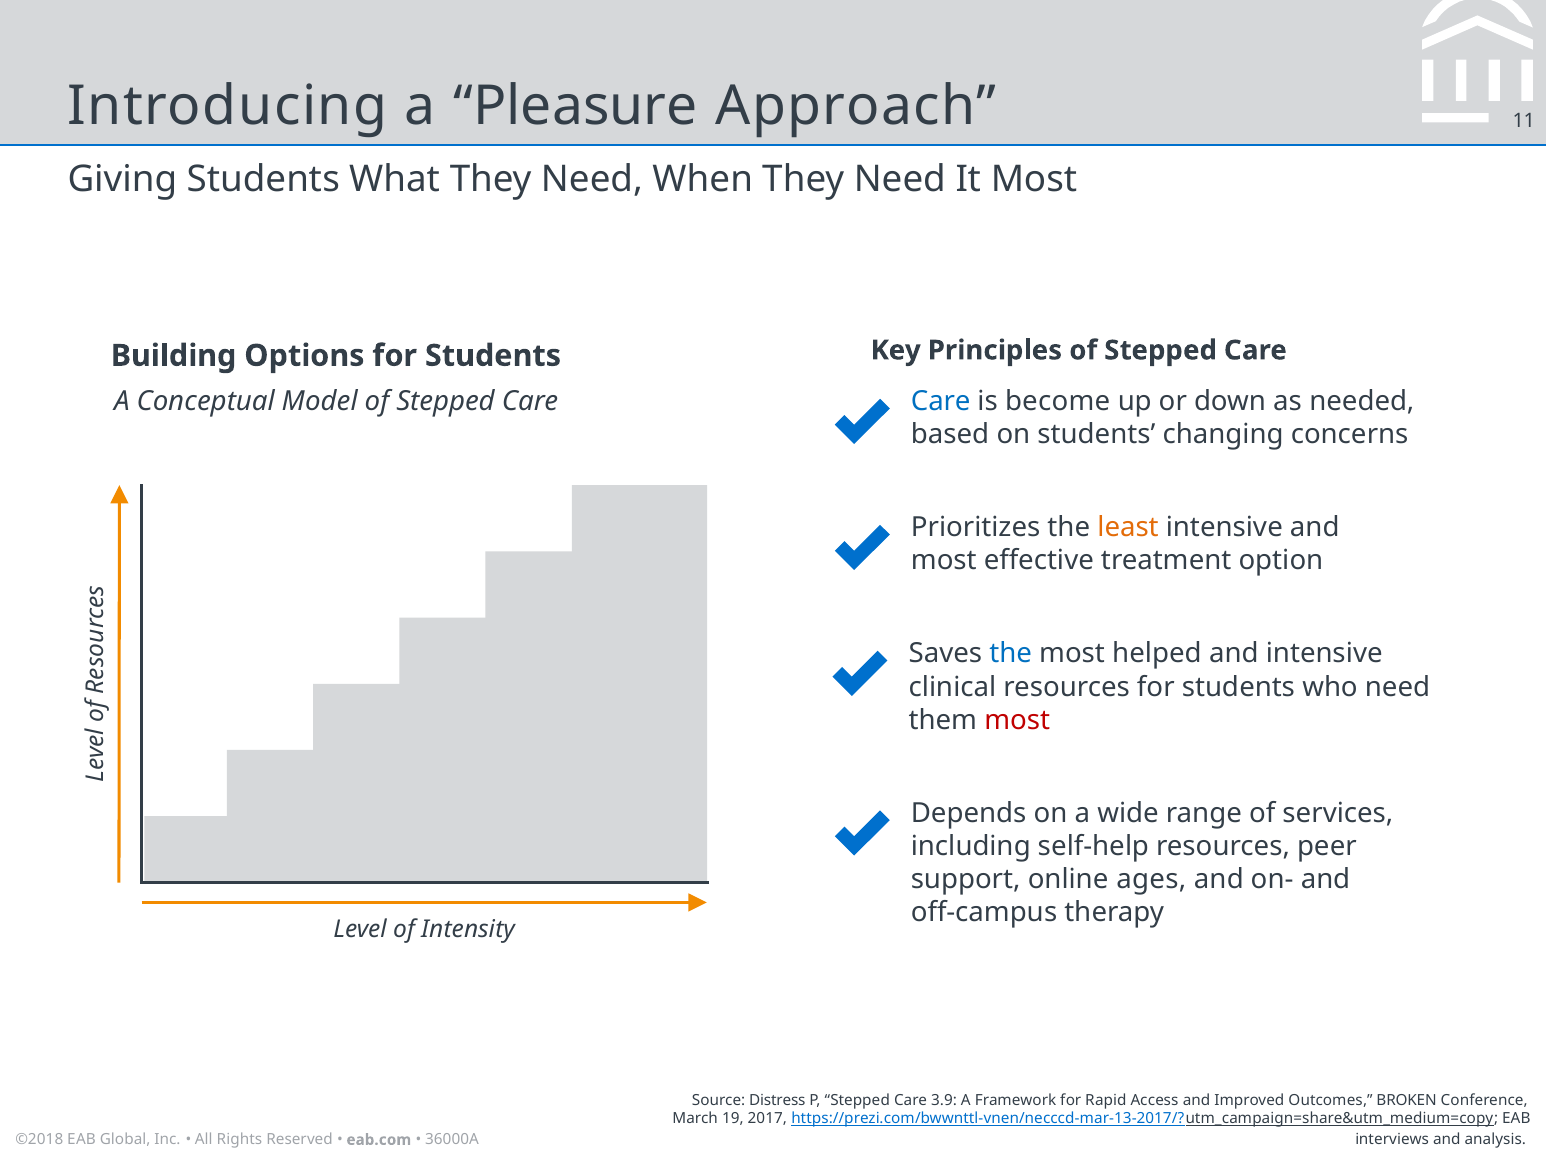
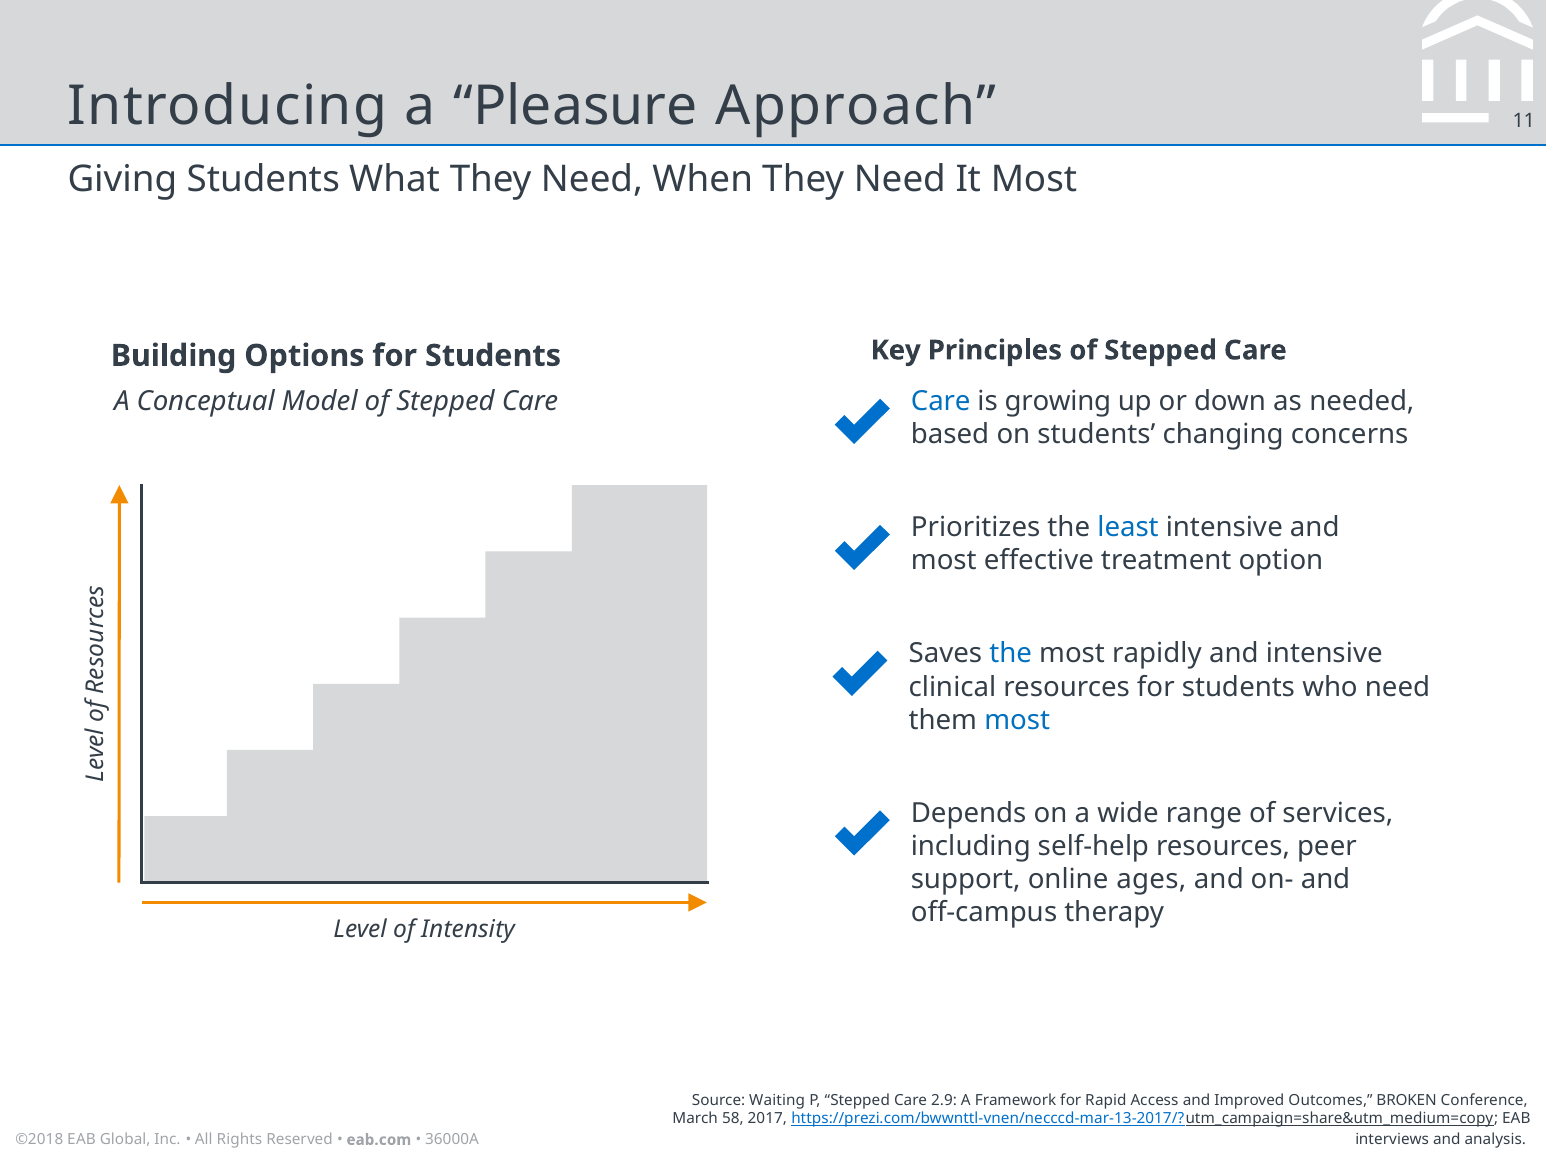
become: become -> growing
least colour: orange -> blue
helped: helped -> rapidly
most at (1017, 720) colour: red -> blue
Distress: Distress -> Waiting
3.9: 3.9 -> 2.9
19: 19 -> 58
